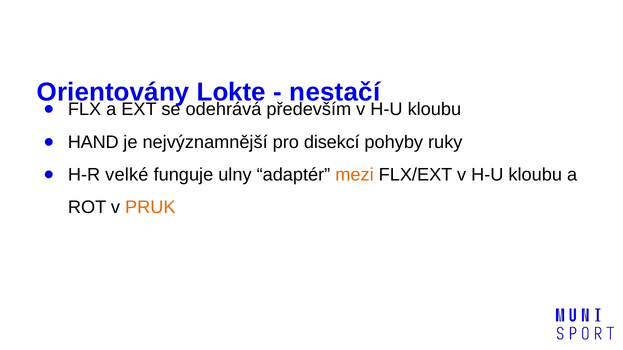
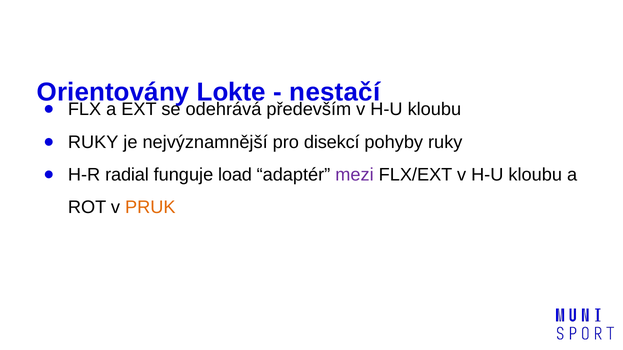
HAND at (93, 142): HAND -> RUKY
velké: velké -> radial
ulny: ulny -> load
mezi colour: orange -> purple
